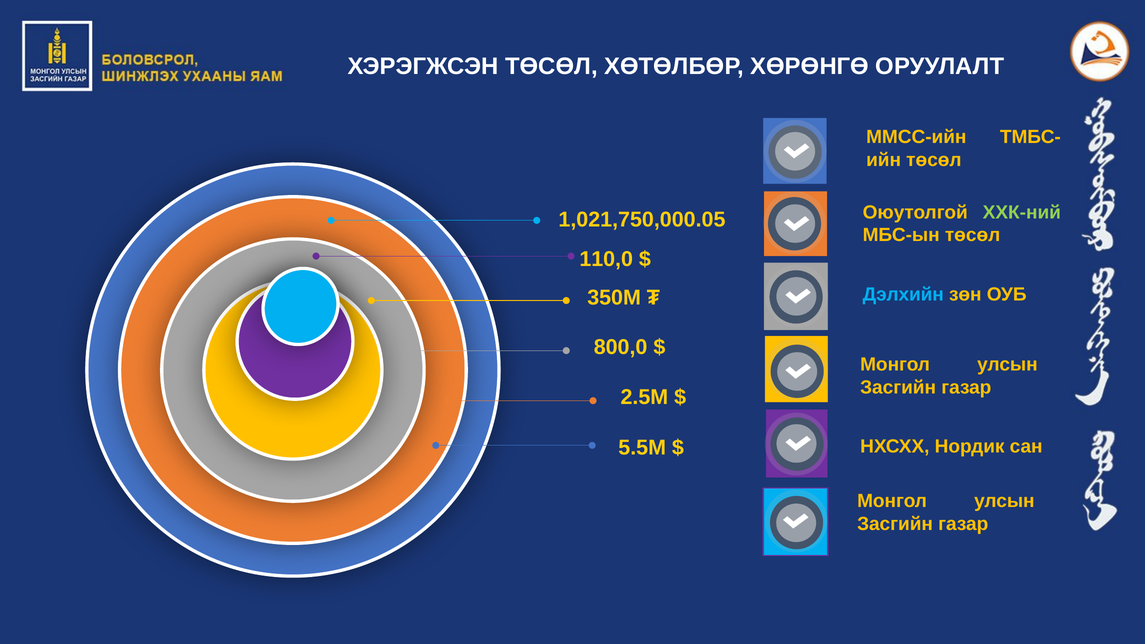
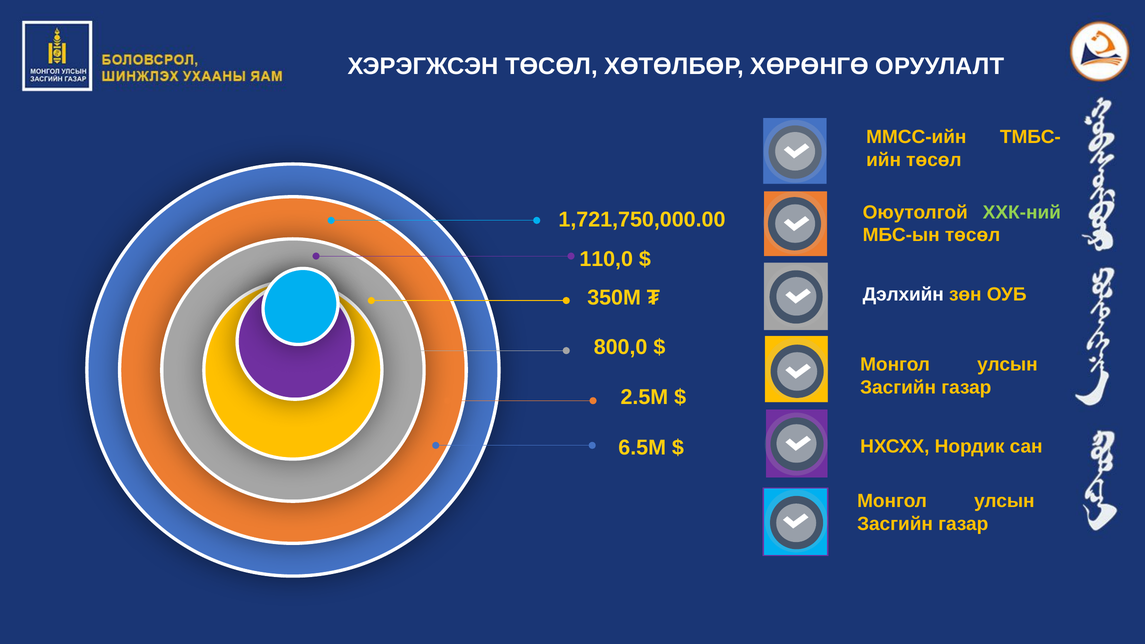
1,021,750,000.05: 1,021,750,000.05 -> 1,721,750,000.00
Дэлхийн colour: light blue -> white
5.5M: 5.5M -> 6.5M
